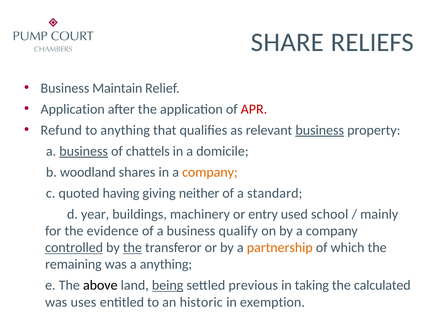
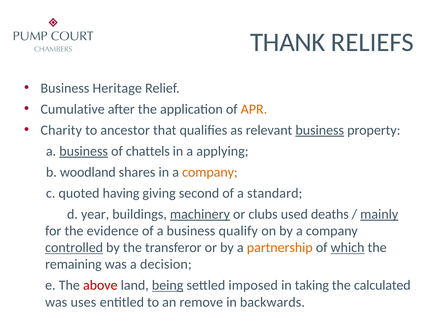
SHARE: SHARE -> THANK
Maintain: Maintain -> Heritage
Application at (73, 109): Application -> Cumulative
APR colour: red -> orange
Refund: Refund -> Charity
to anything: anything -> ancestor
domicile: domicile -> applying
neither: neither -> second
machinery underline: none -> present
entry: entry -> clubs
school: school -> deaths
mainly underline: none -> present
the at (132, 248) underline: present -> none
which underline: none -> present
a anything: anything -> decision
above colour: black -> red
previous: previous -> imposed
historic: historic -> remove
exemption: exemption -> backwards
